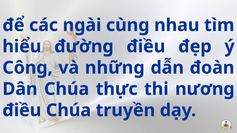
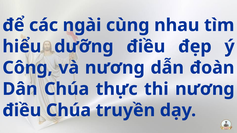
đường: đường -> dưỡng
và những: những -> nương
